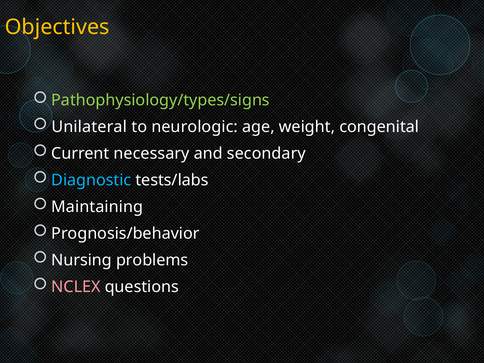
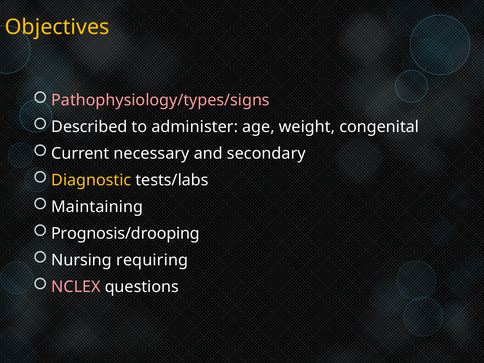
Pathophysiology/types/signs colour: light green -> pink
Unilateral: Unilateral -> Described
neurologic: neurologic -> administer
Diagnostic colour: light blue -> yellow
Prognosis/behavior: Prognosis/behavior -> Prognosis/drooping
problems: problems -> requiring
